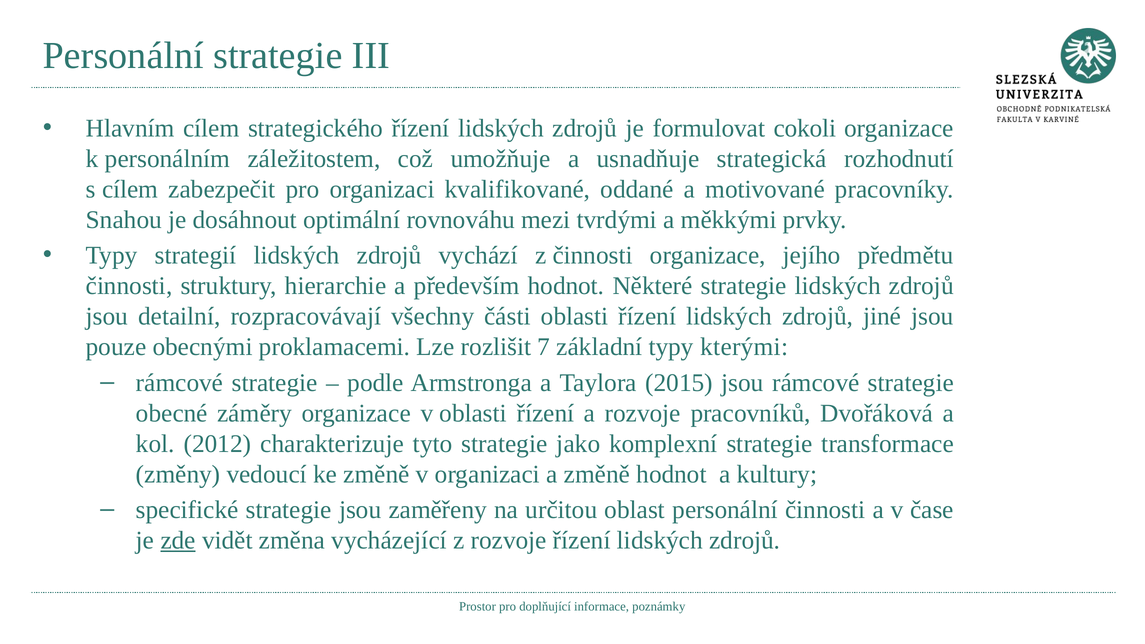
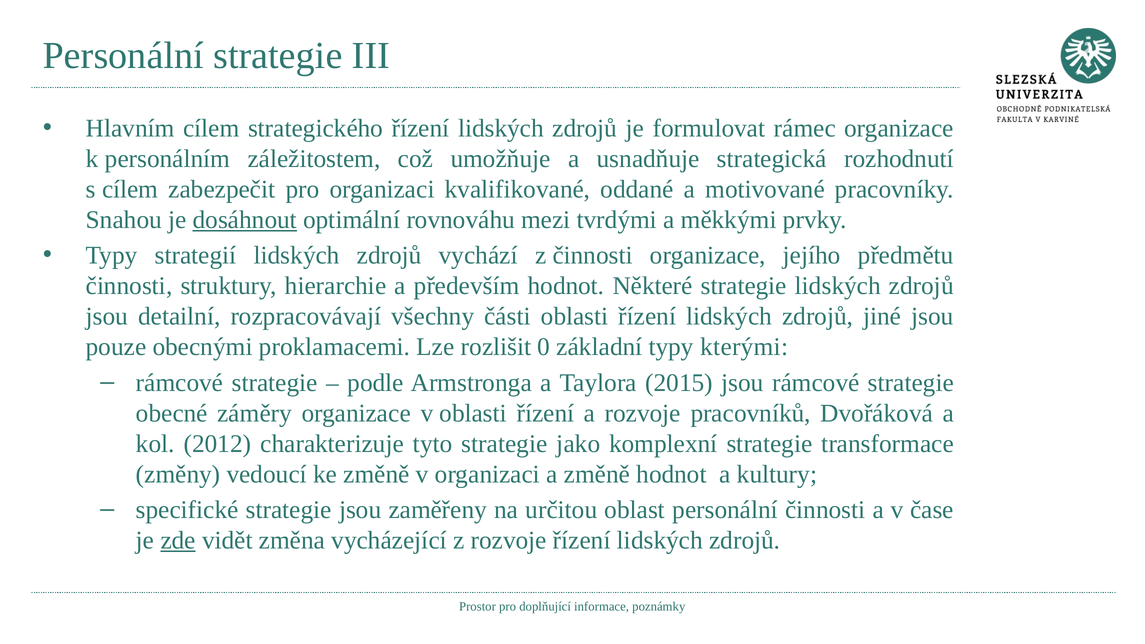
cokoli: cokoli -> rámec
dosáhnout underline: none -> present
7: 7 -> 0
